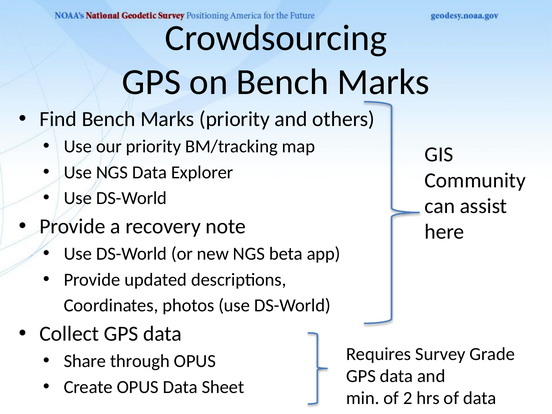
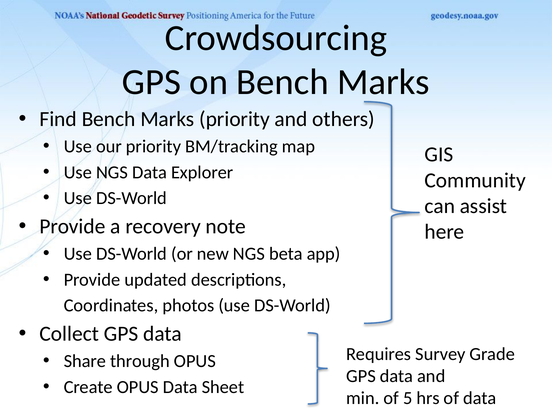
2: 2 -> 5
